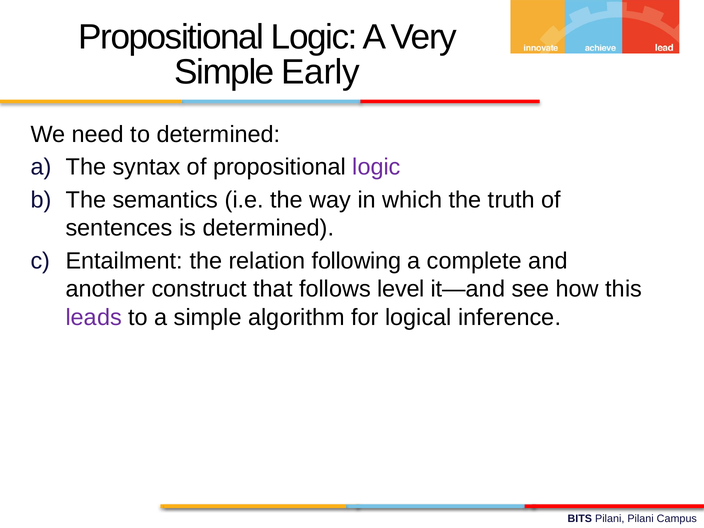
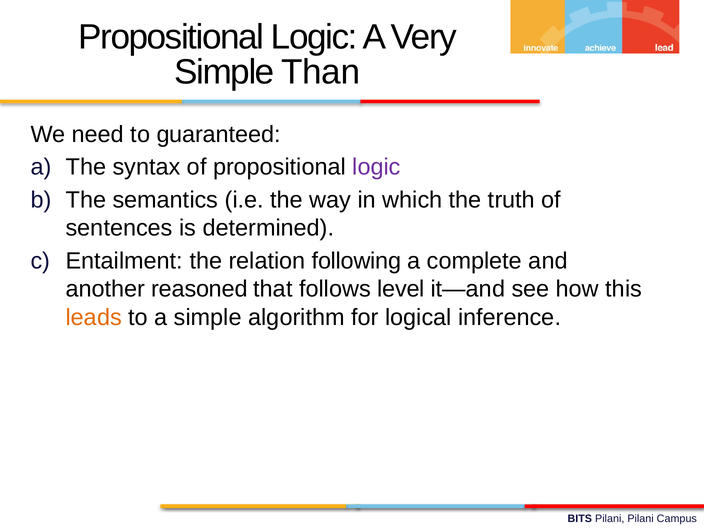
Early: Early -> Than
to determined: determined -> guaranteed
construct: construct -> reasoned
leads colour: purple -> orange
